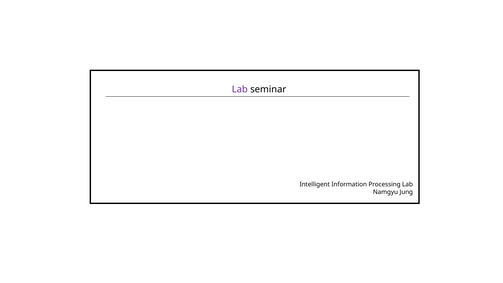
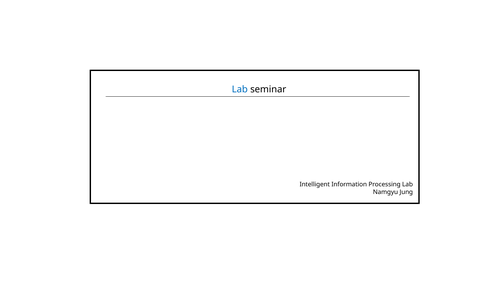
Lab at (240, 89) colour: purple -> blue
